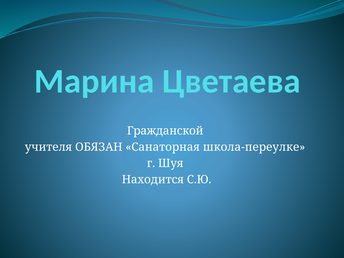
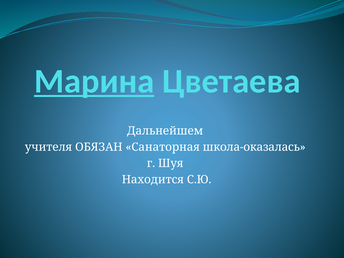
Марина underline: none -> present
Гражданской: Гражданской -> Дальнейшем
школа-переулке: школа-переулке -> школа-оказалась
